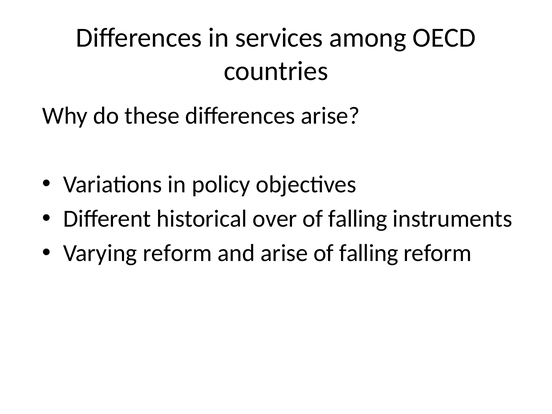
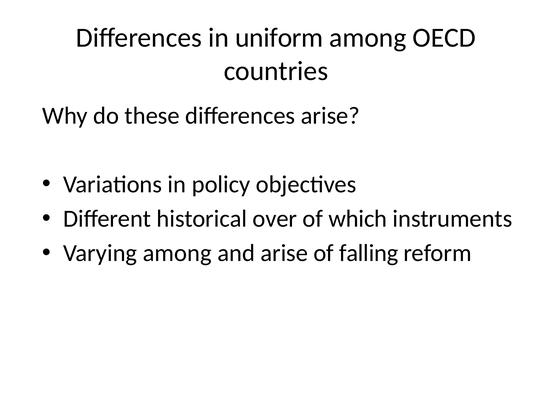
services: services -> uniform
falling at (358, 219): falling -> which
Varying reform: reform -> among
